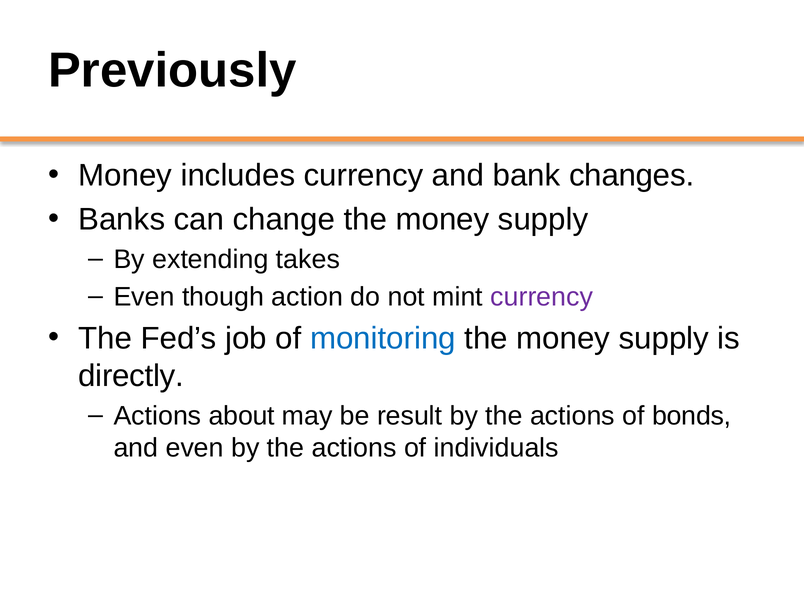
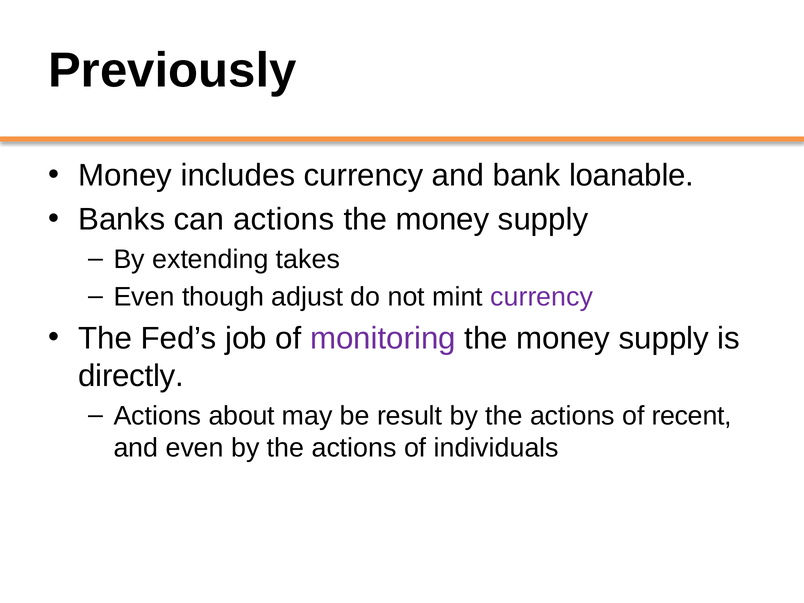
changes: changes -> loanable
can change: change -> actions
action: action -> adjust
monitoring colour: blue -> purple
bonds: bonds -> recent
